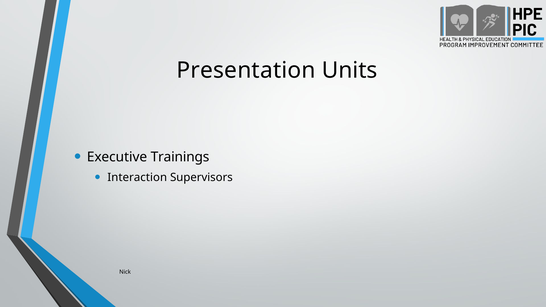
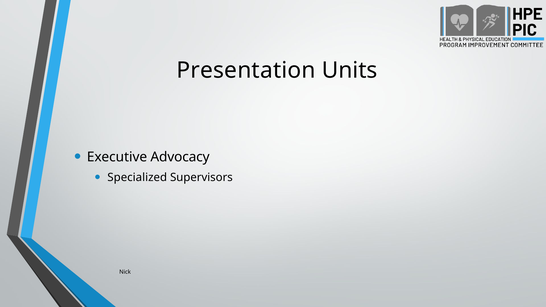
Trainings: Trainings -> Advocacy
Interaction: Interaction -> Specialized
